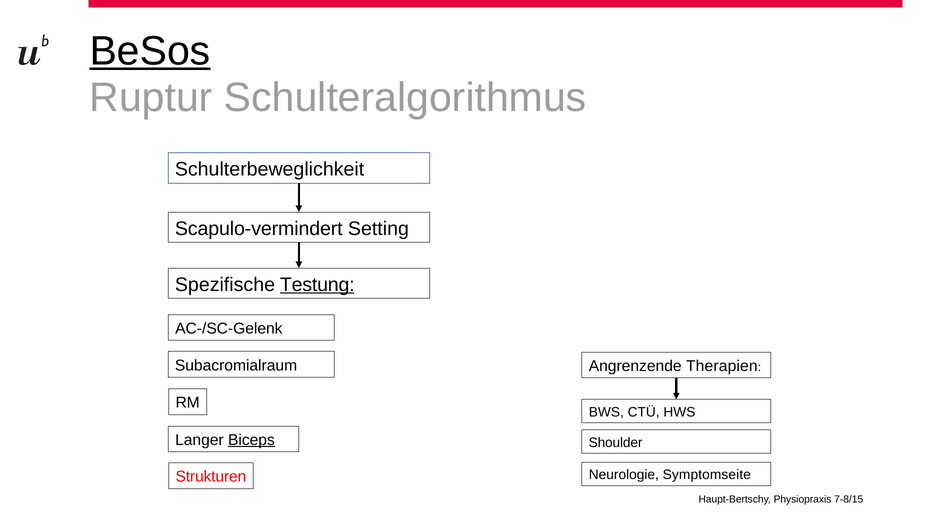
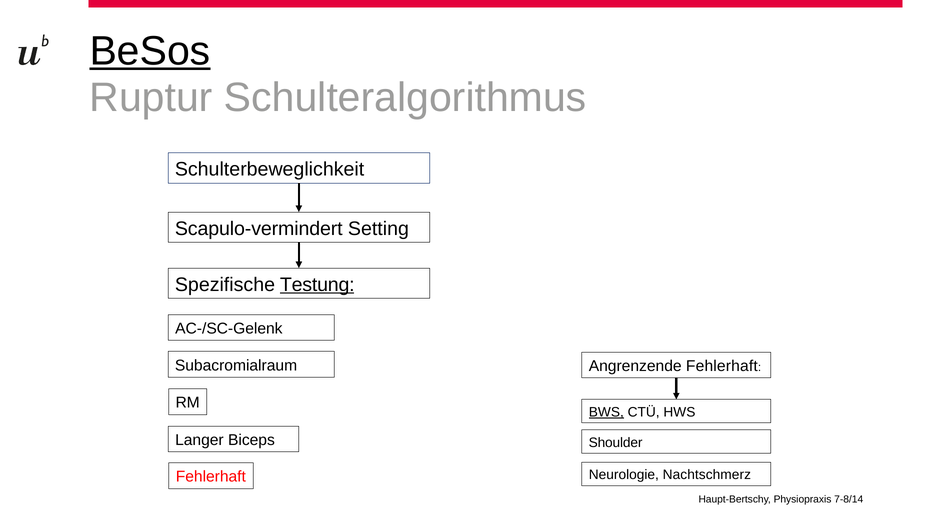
Angrenzende Therapien: Therapien -> Fehlerhaft
BWS underline: none -> present
Biceps underline: present -> none
Symptomseite: Symptomseite -> Nachtschmerz
Strukturen at (211, 477): Strukturen -> Fehlerhaft
7-8/15: 7-8/15 -> 7-8/14
